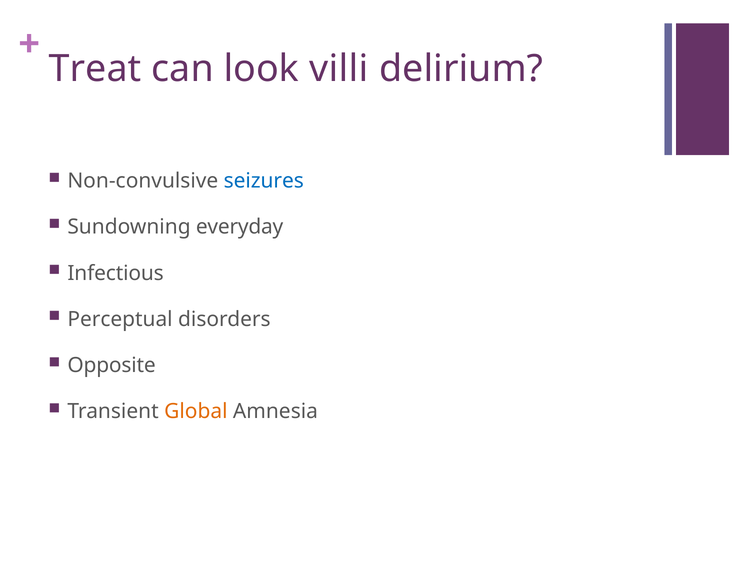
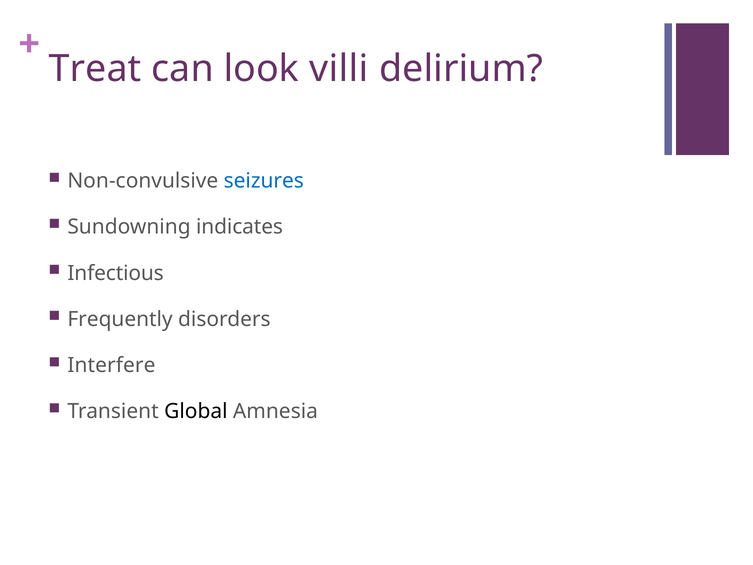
everyday: everyday -> indicates
Perceptual: Perceptual -> Frequently
Opposite: Opposite -> Interfere
Global colour: orange -> black
